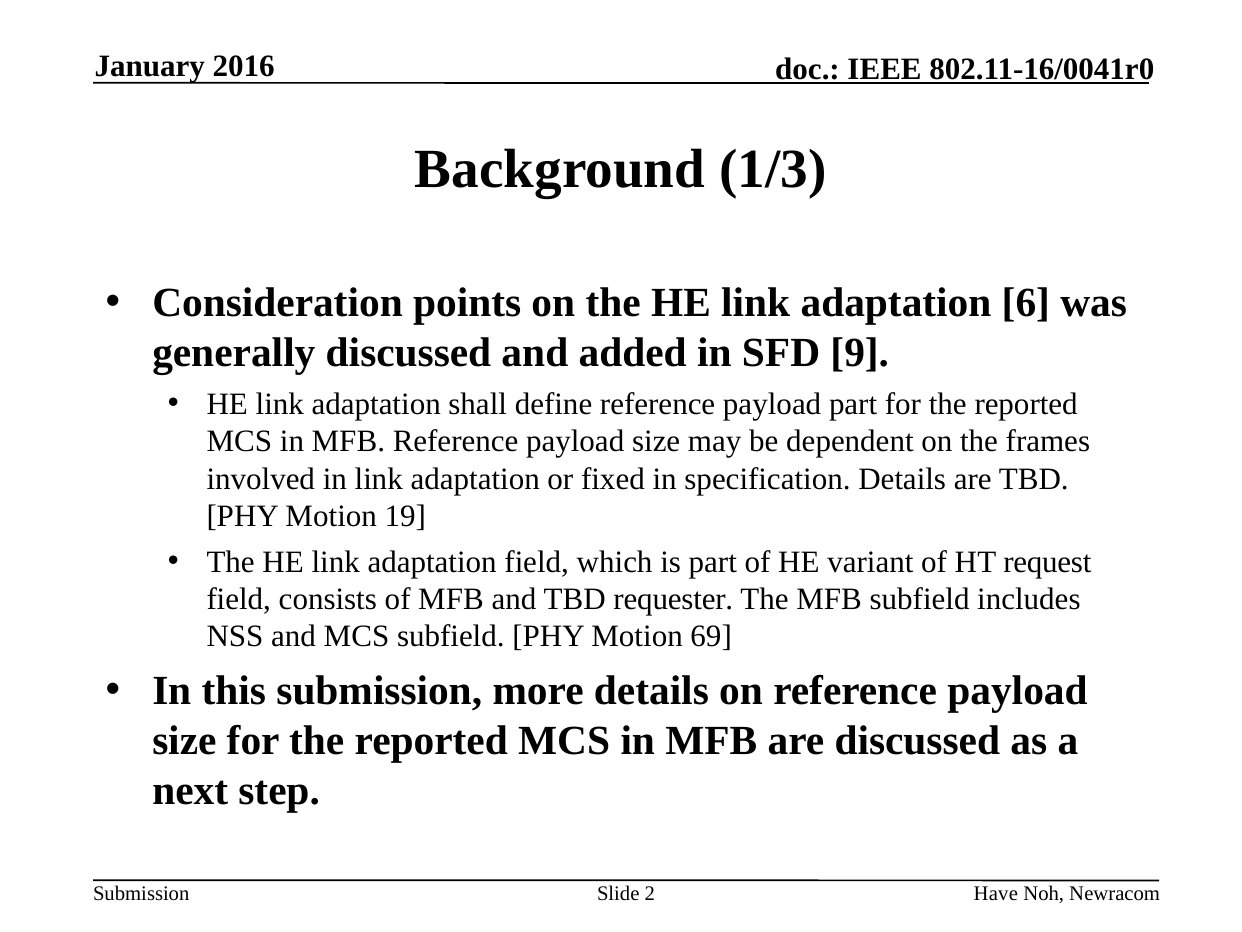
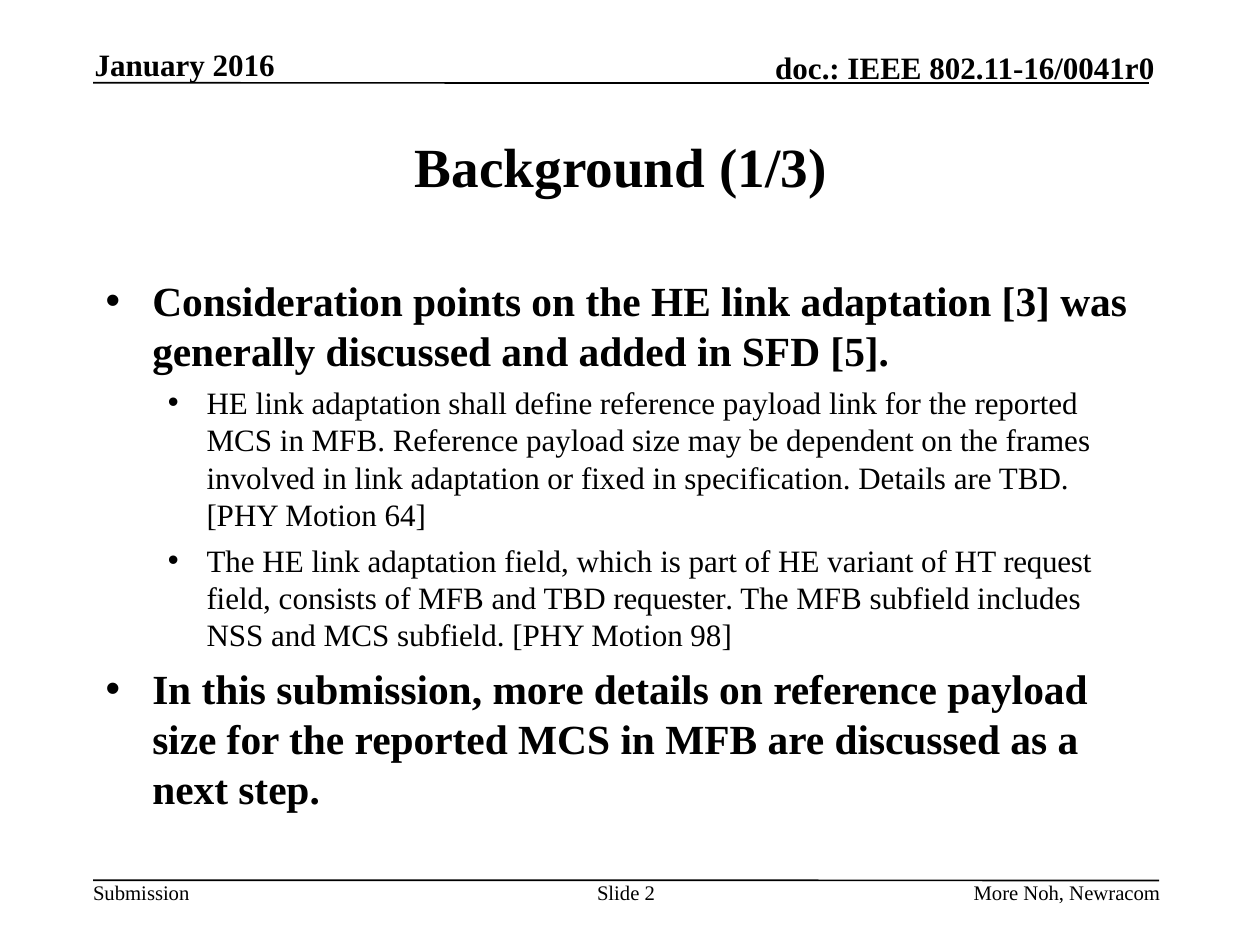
6: 6 -> 3
9: 9 -> 5
payload part: part -> link
19: 19 -> 64
69: 69 -> 98
Have at (996, 893): Have -> More
